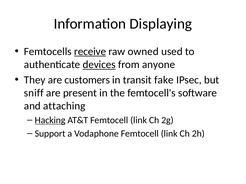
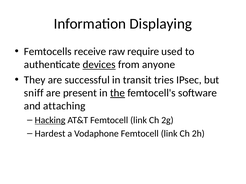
receive underline: present -> none
owned: owned -> require
customers: customers -> successful
fake: fake -> tries
the underline: none -> present
Support: Support -> Hardest
